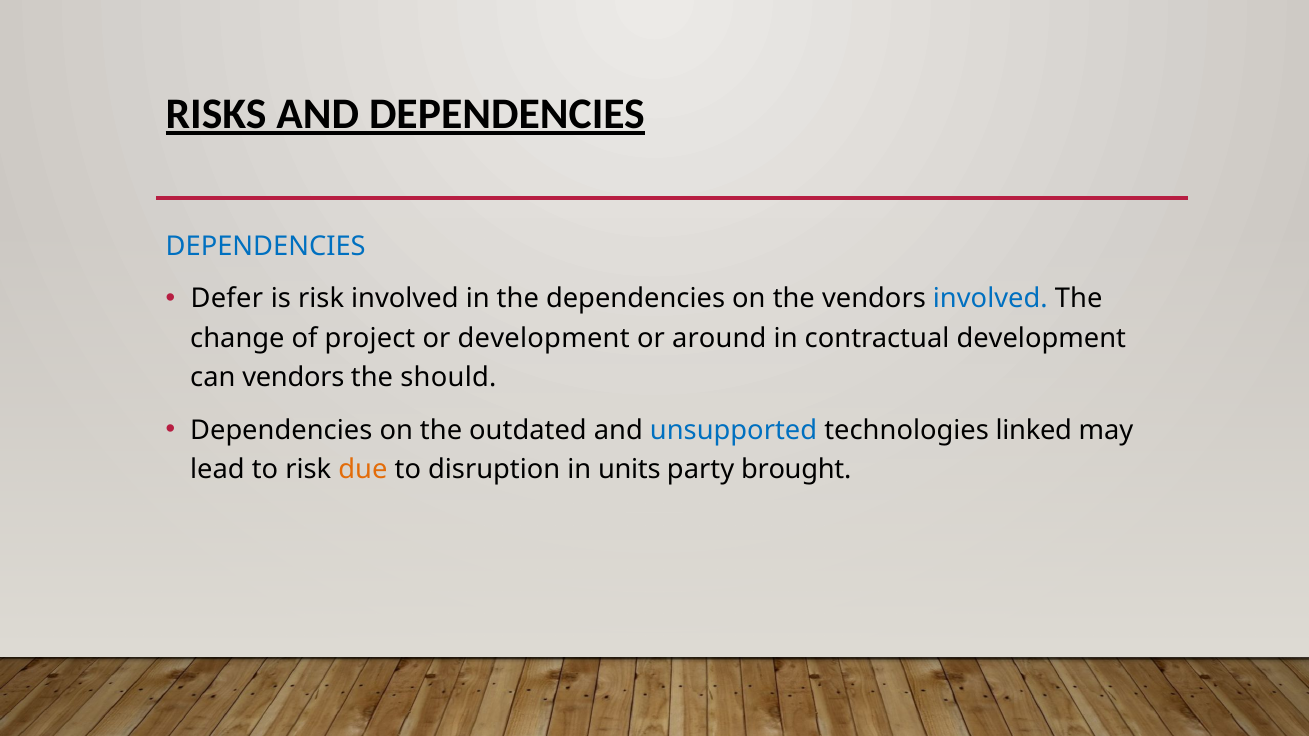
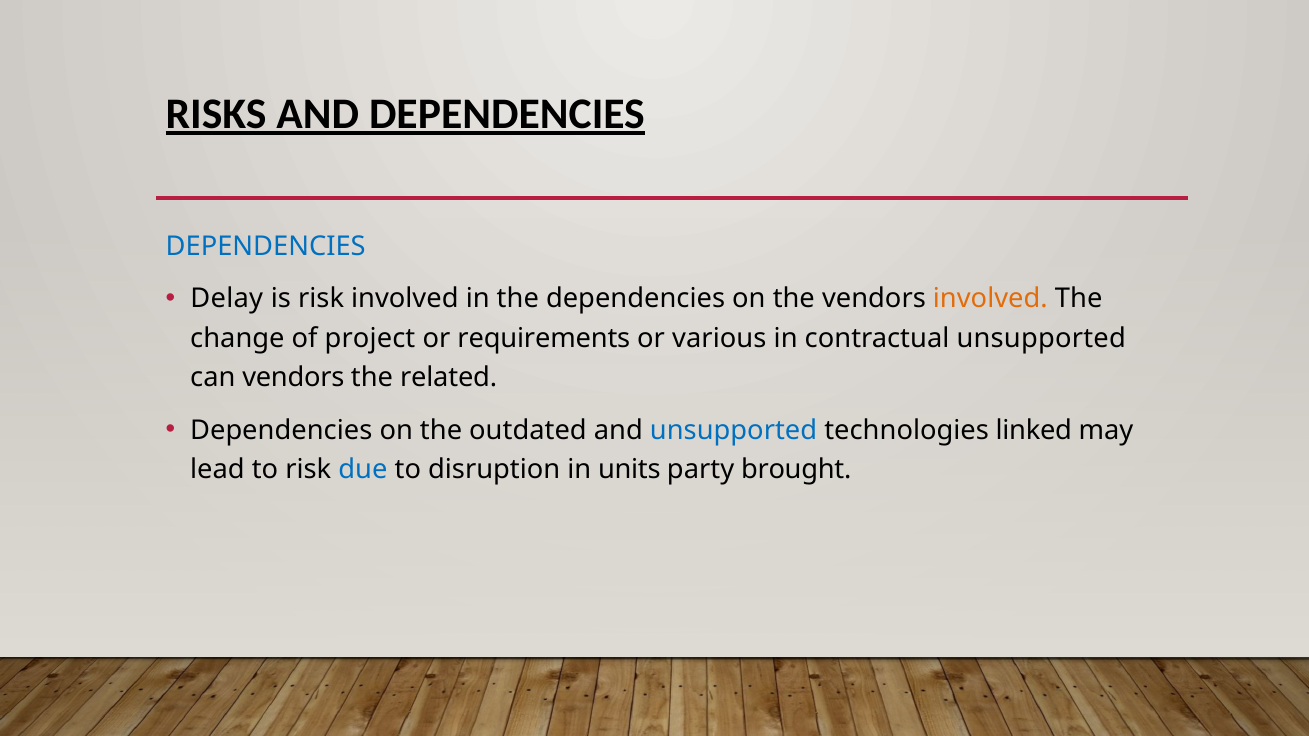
Defer: Defer -> Delay
involved at (990, 299) colour: blue -> orange
or development: development -> requirements
around: around -> various
contractual development: development -> unsupported
should: should -> related
due colour: orange -> blue
